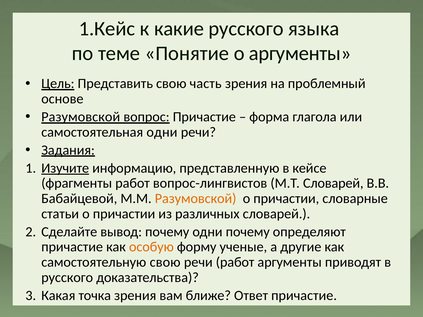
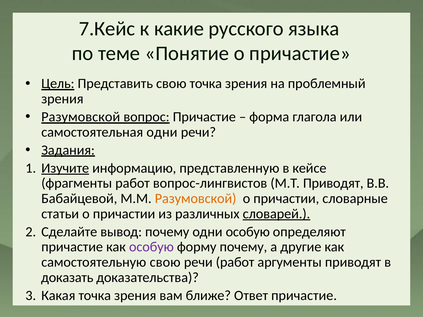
1.Кейс: 1.Кейс -> 7.Кейс
о аргументы: аргументы -> причастие
свою часть: часть -> точка
основе at (62, 99): основе -> зрения
М.Т Словарей: Словарей -> Приводят
словарей at (276, 214) underline: none -> present
одни почему: почему -> особую
особую at (151, 247) colour: orange -> purple
форму ученые: ученые -> почему
русского at (67, 278): русского -> доказать
